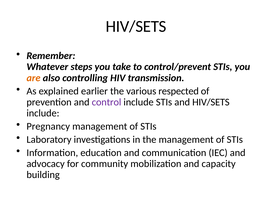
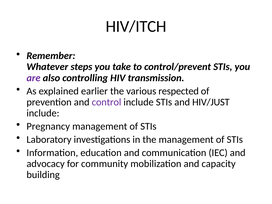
HIV/SETS at (136, 26): HIV/SETS -> HIV/ITCH
are colour: orange -> purple
and HIV/SETS: HIV/SETS -> HIV/JUST
